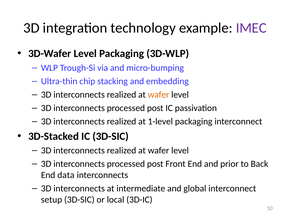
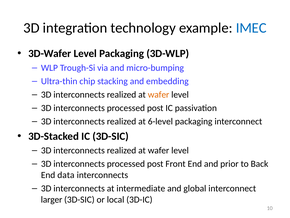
IMEC colour: purple -> blue
1-level: 1-level -> 6-level
setup: setup -> larger
